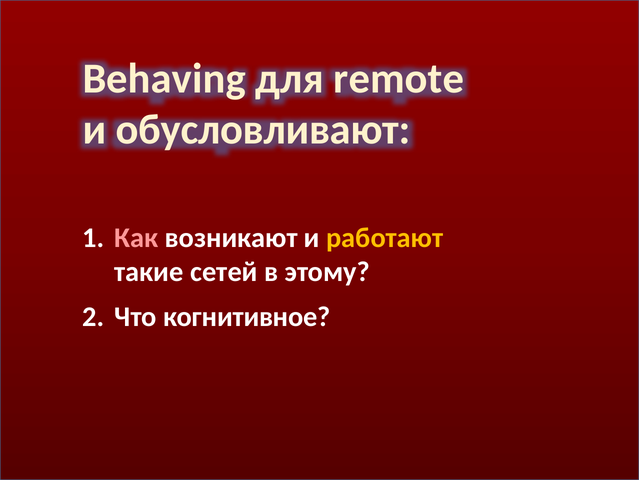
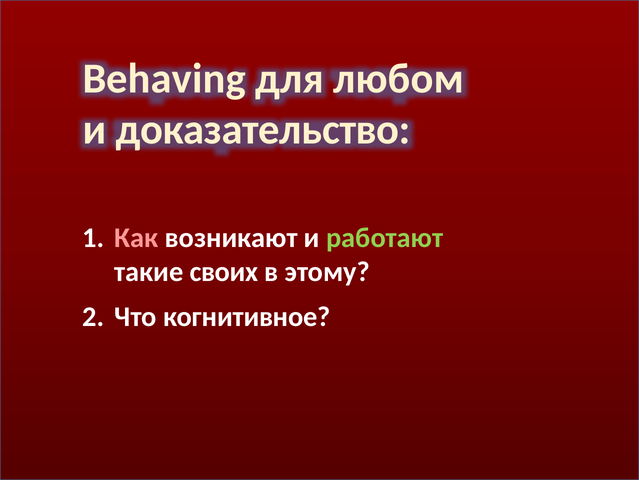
remote: remote -> любом
обусловливают: обусловливают -> доказательство
работают colour: yellow -> light green
сетей: сетей -> своих
